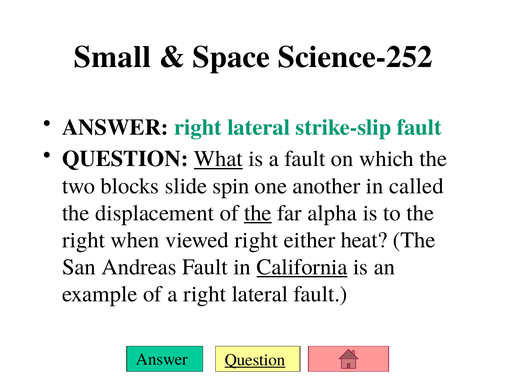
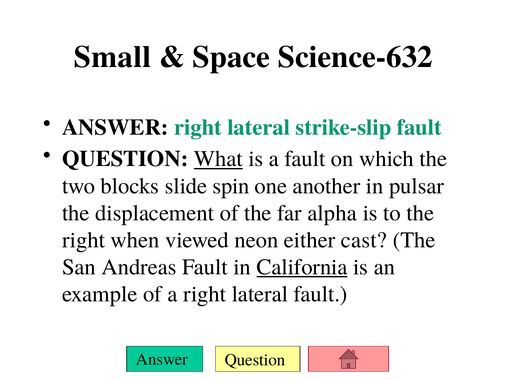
Science-252: Science-252 -> Science-632
called: called -> pulsar
the at (258, 213) underline: present -> none
viewed right: right -> neon
heat: heat -> cast
Question at (255, 360) underline: present -> none
